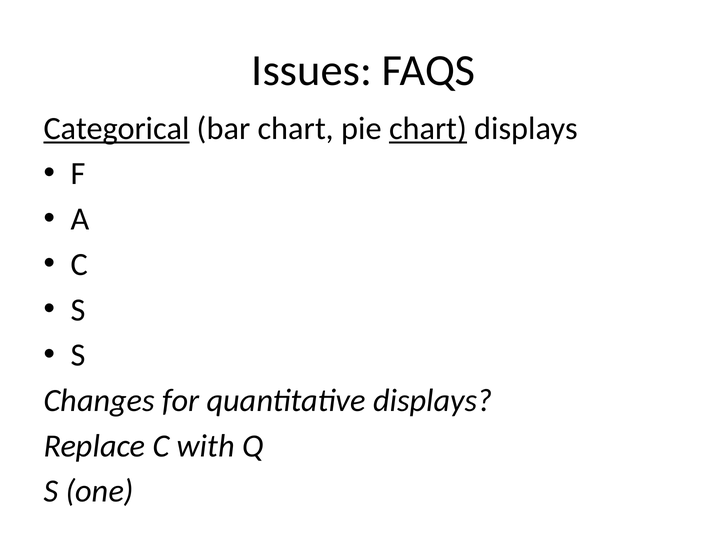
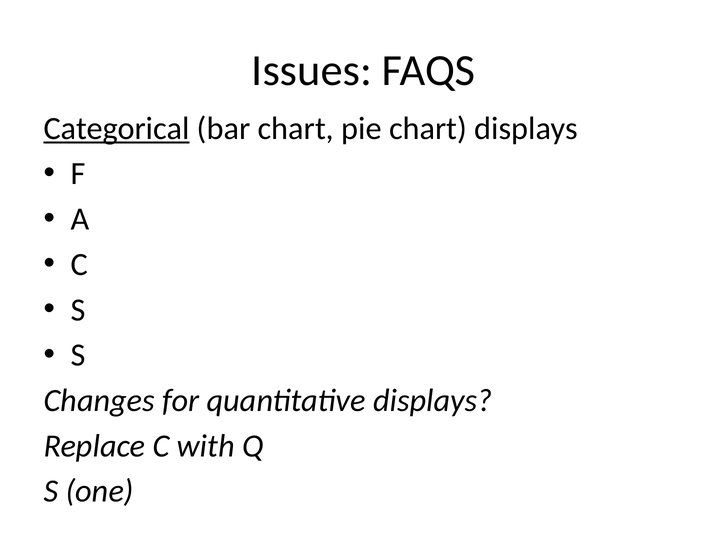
chart at (428, 128) underline: present -> none
